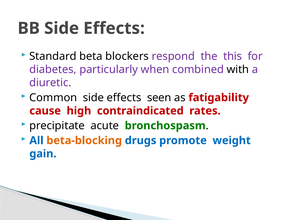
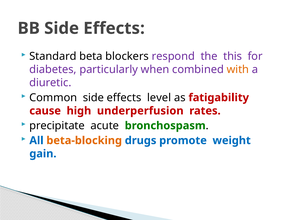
with colour: black -> orange
seen: seen -> level
contraindicated: contraindicated -> underperfusion
